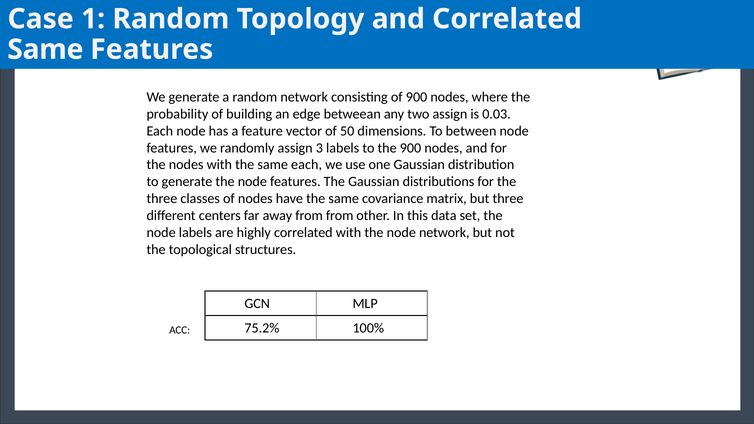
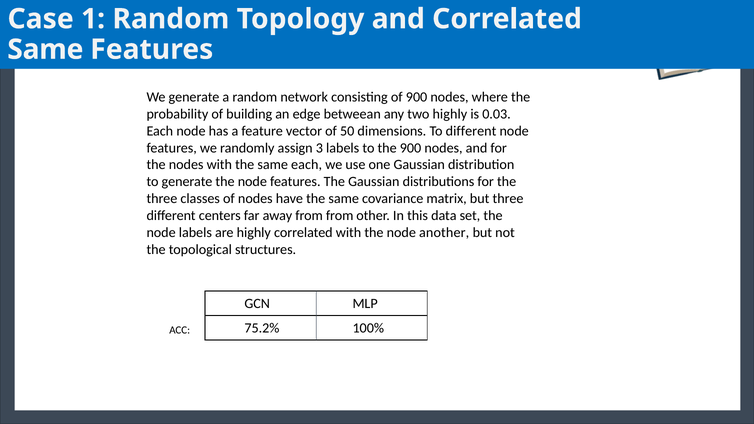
two assign: assign -> highly
To between: between -> different
node network: network -> another
